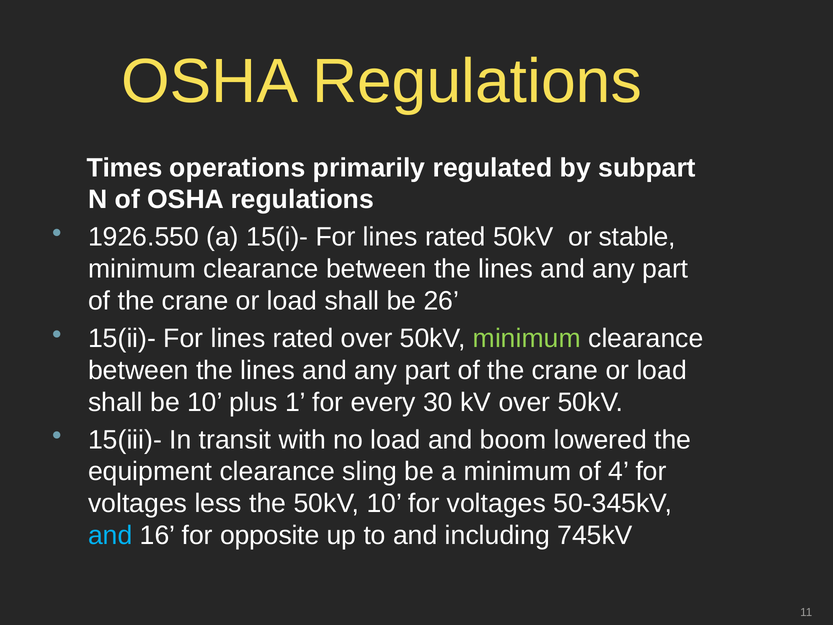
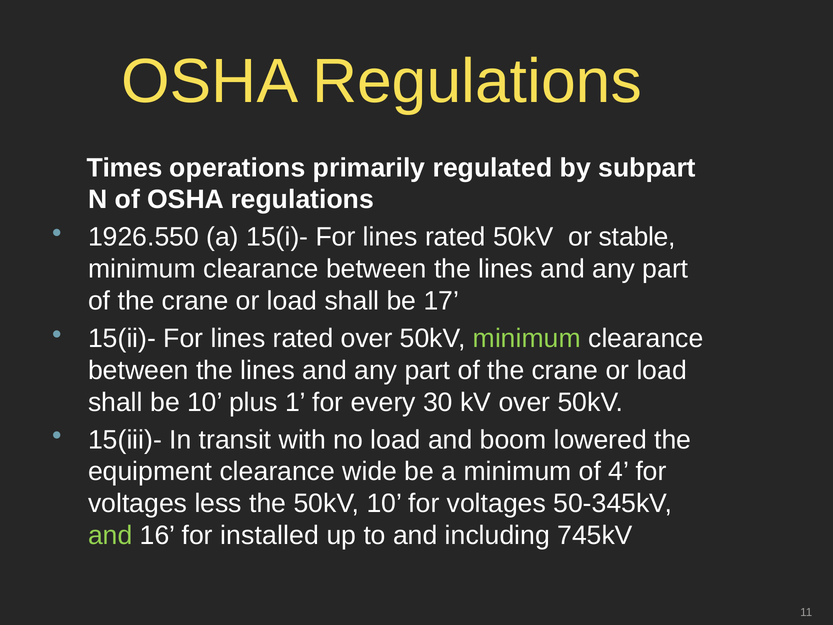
26: 26 -> 17
sling: sling -> wide
and at (110, 535) colour: light blue -> light green
opposite: opposite -> installed
